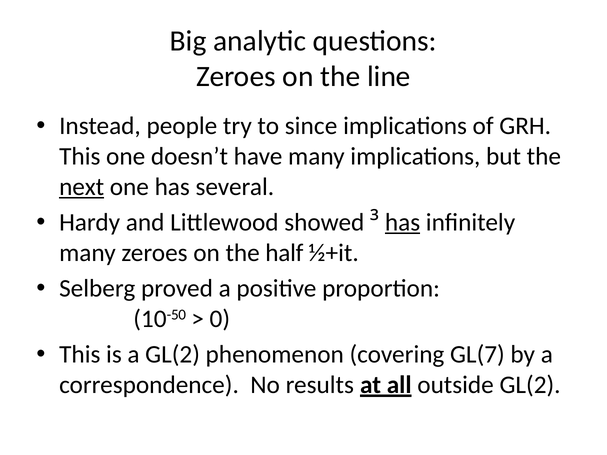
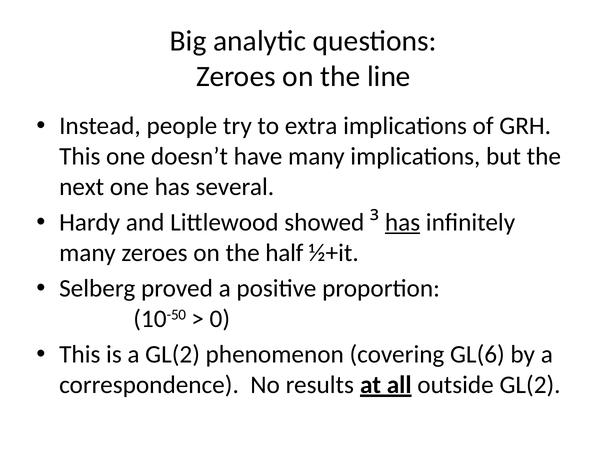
since: since -> extra
next underline: present -> none
GL(7: GL(7 -> GL(6
